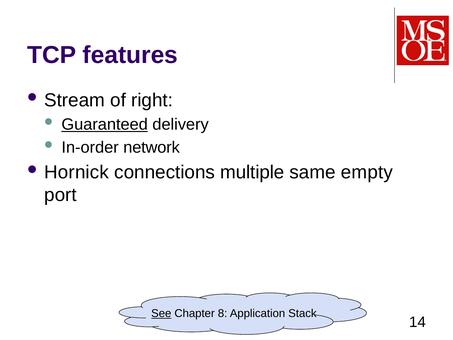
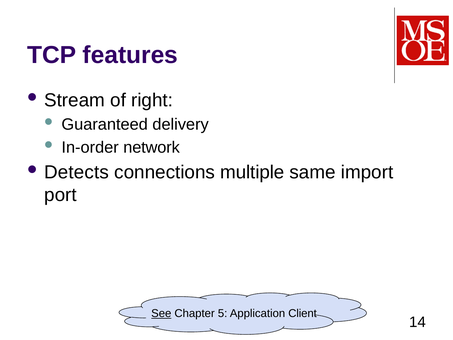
Guaranteed underline: present -> none
Hornick: Hornick -> Detects
empty: empty -> import
8: 8 -> 5
Stack: Stack -> Client
